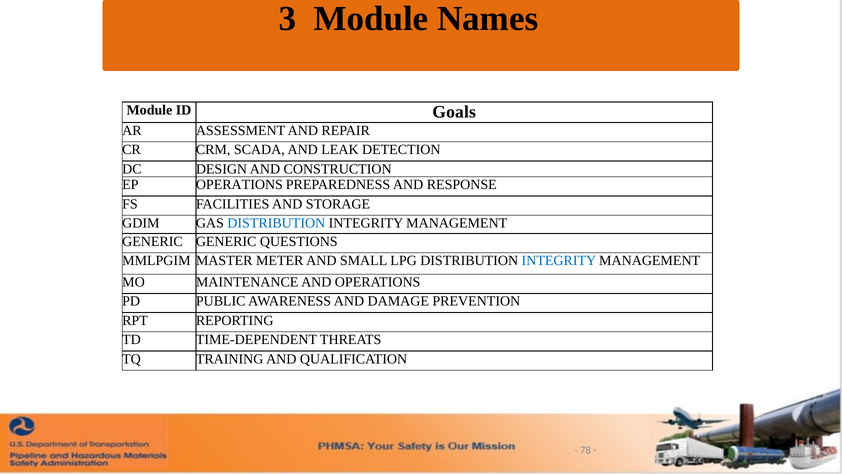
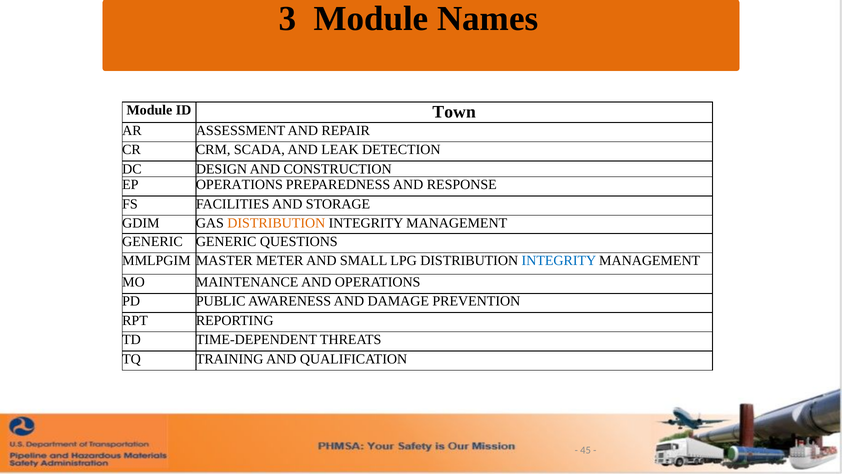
Goals: Goals -> Town
DISTRIBUTION at (276, 223) colour: blue -> orange
78: 78 -> 45
